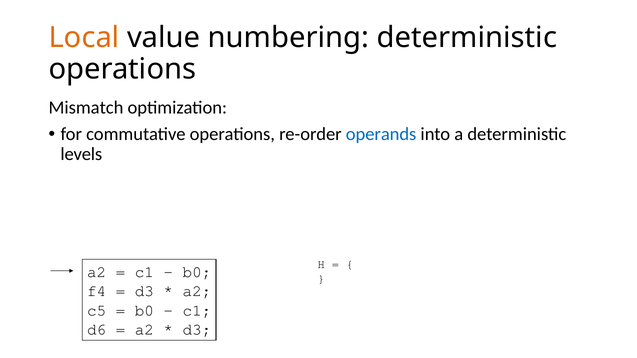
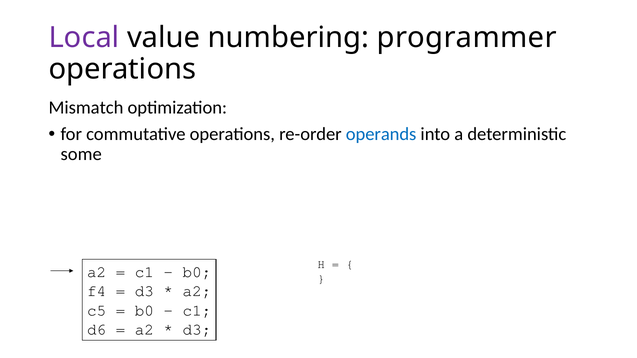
Local colour: orange -> purple
numbering deterministic: deterministic -> programmer
levels: levels -> some
